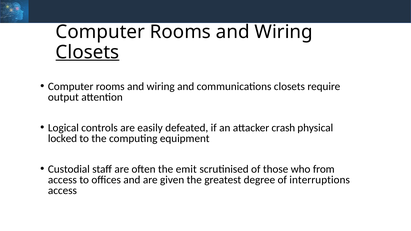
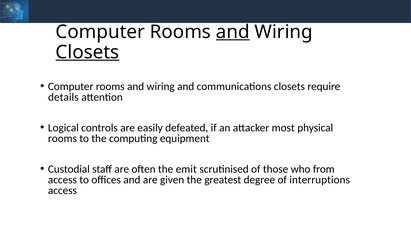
and at (233, 32) underline: none -> present
output: output -> details
crash: crash -> most
locked at (63, 139): locked -> rooms
